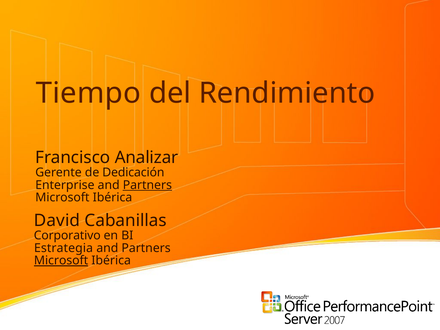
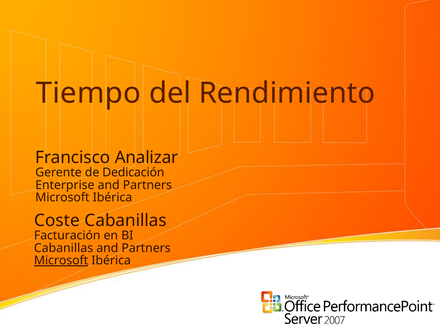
Partners at (147, 185) underline: present -> none
David: David -> Coste
Corporativo: Corporativo -> Facturación
Estrategia at (64, 248): Estrategia -> Cabanillas
